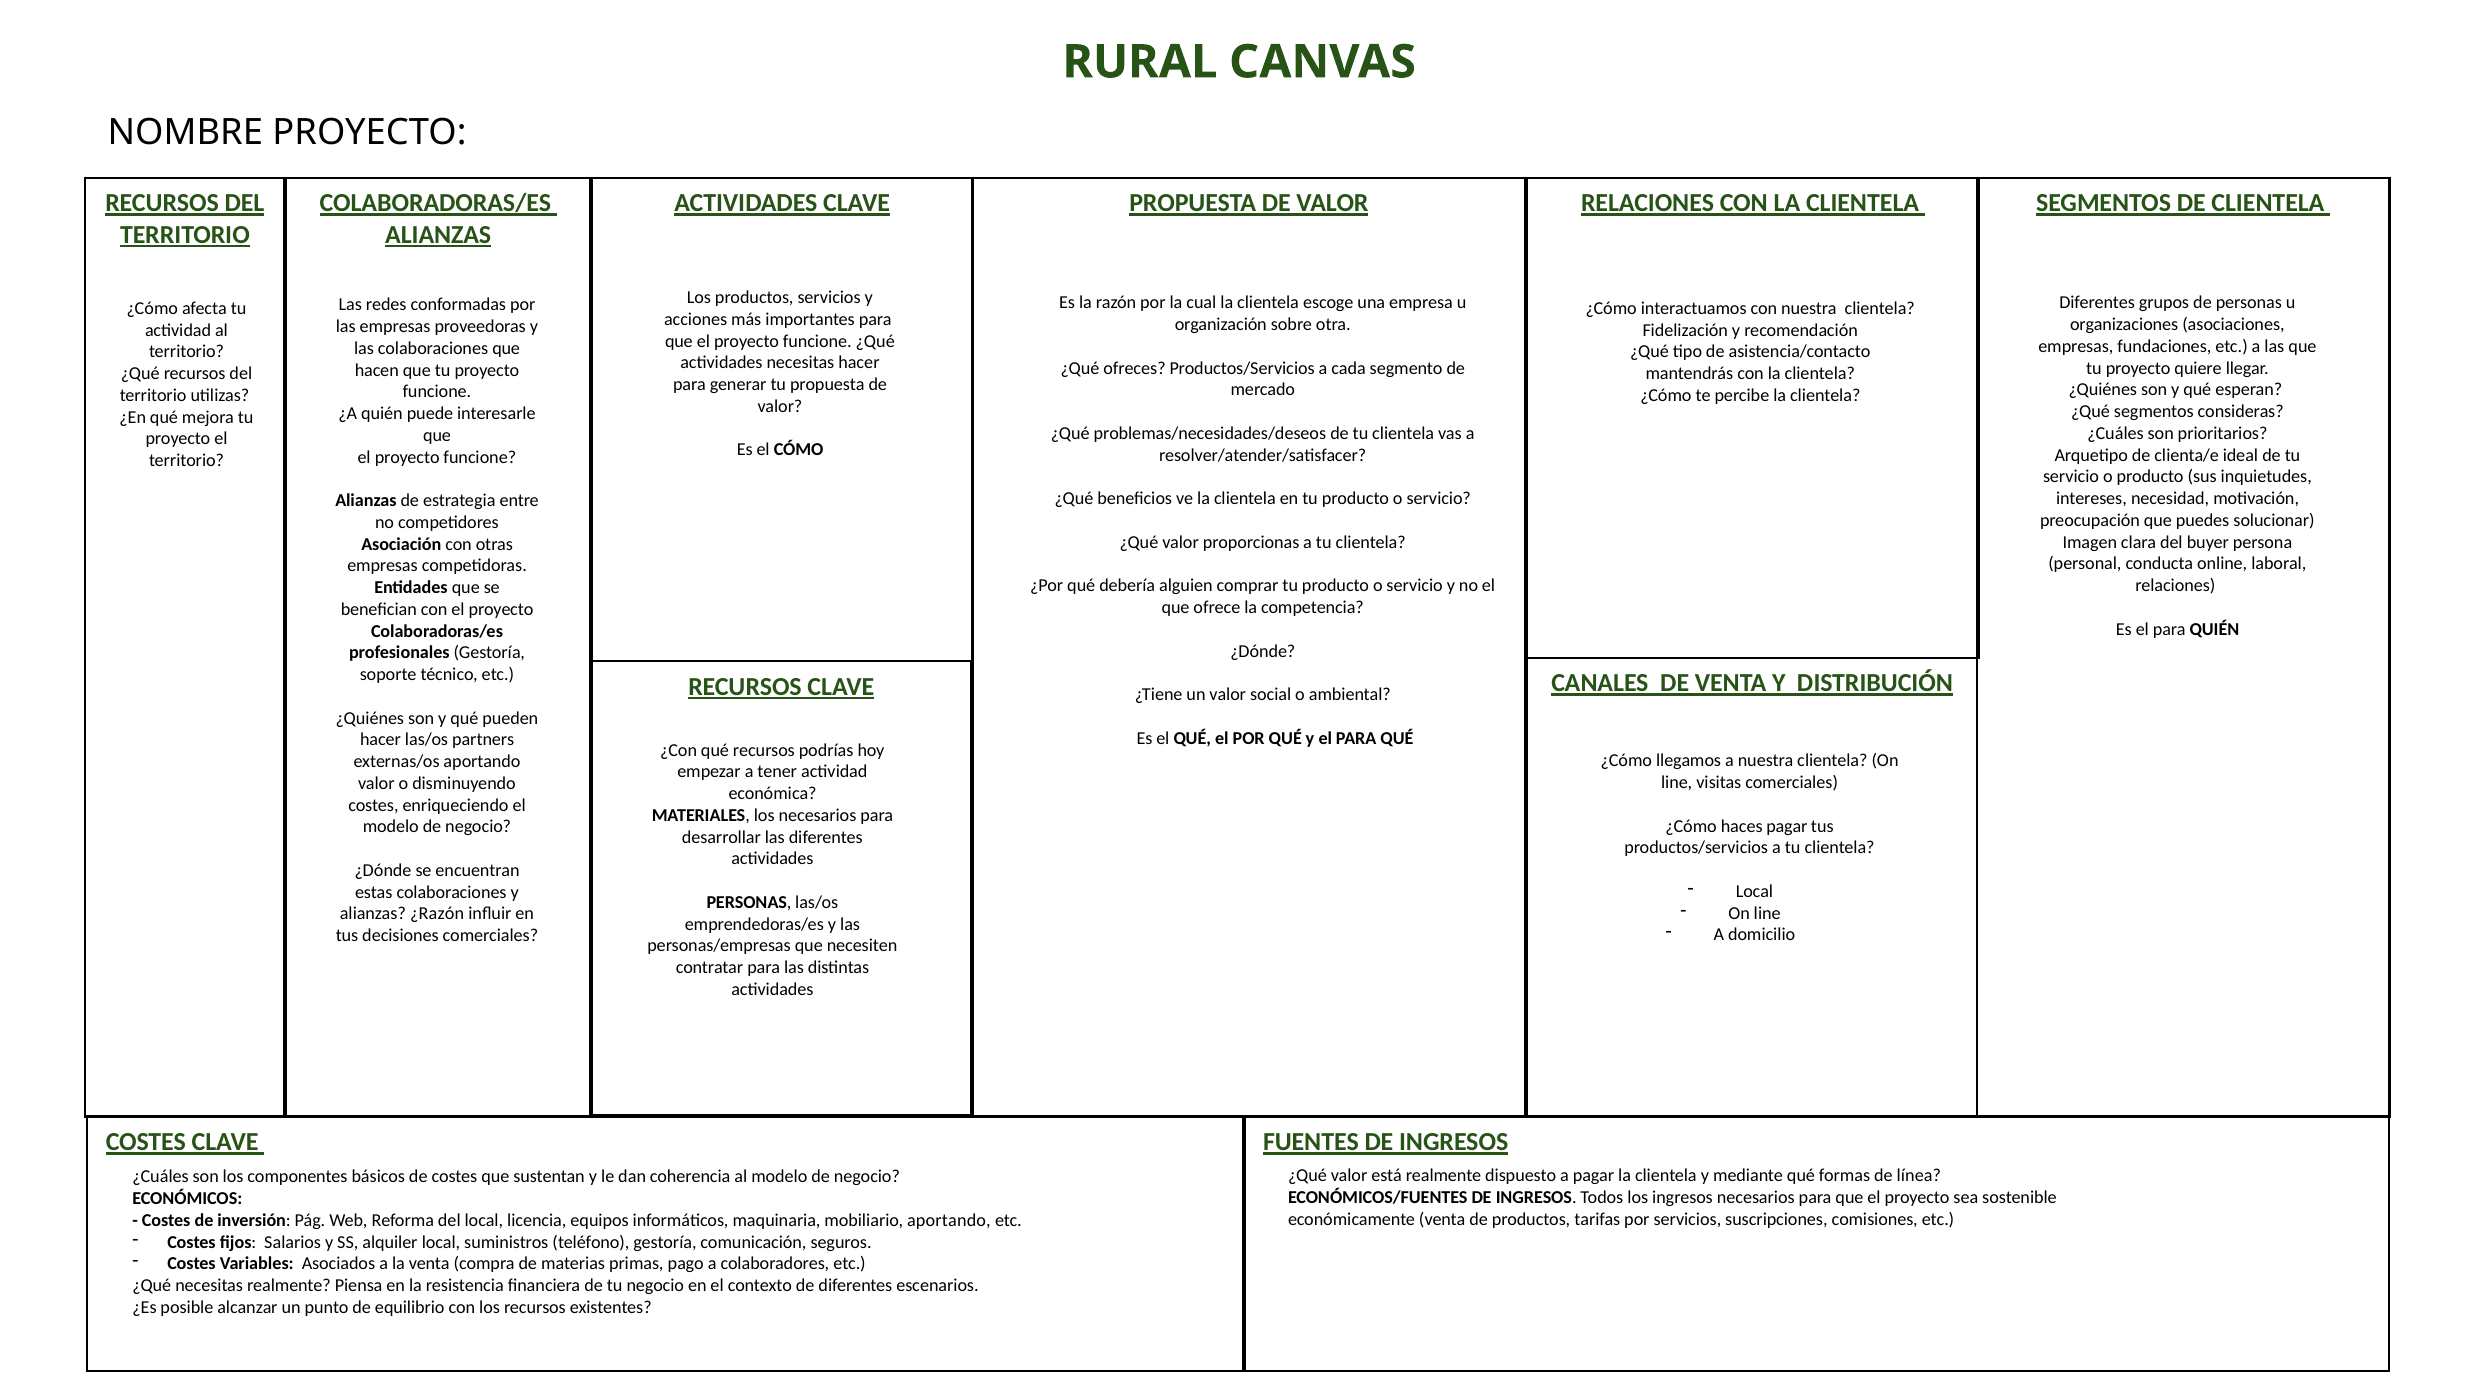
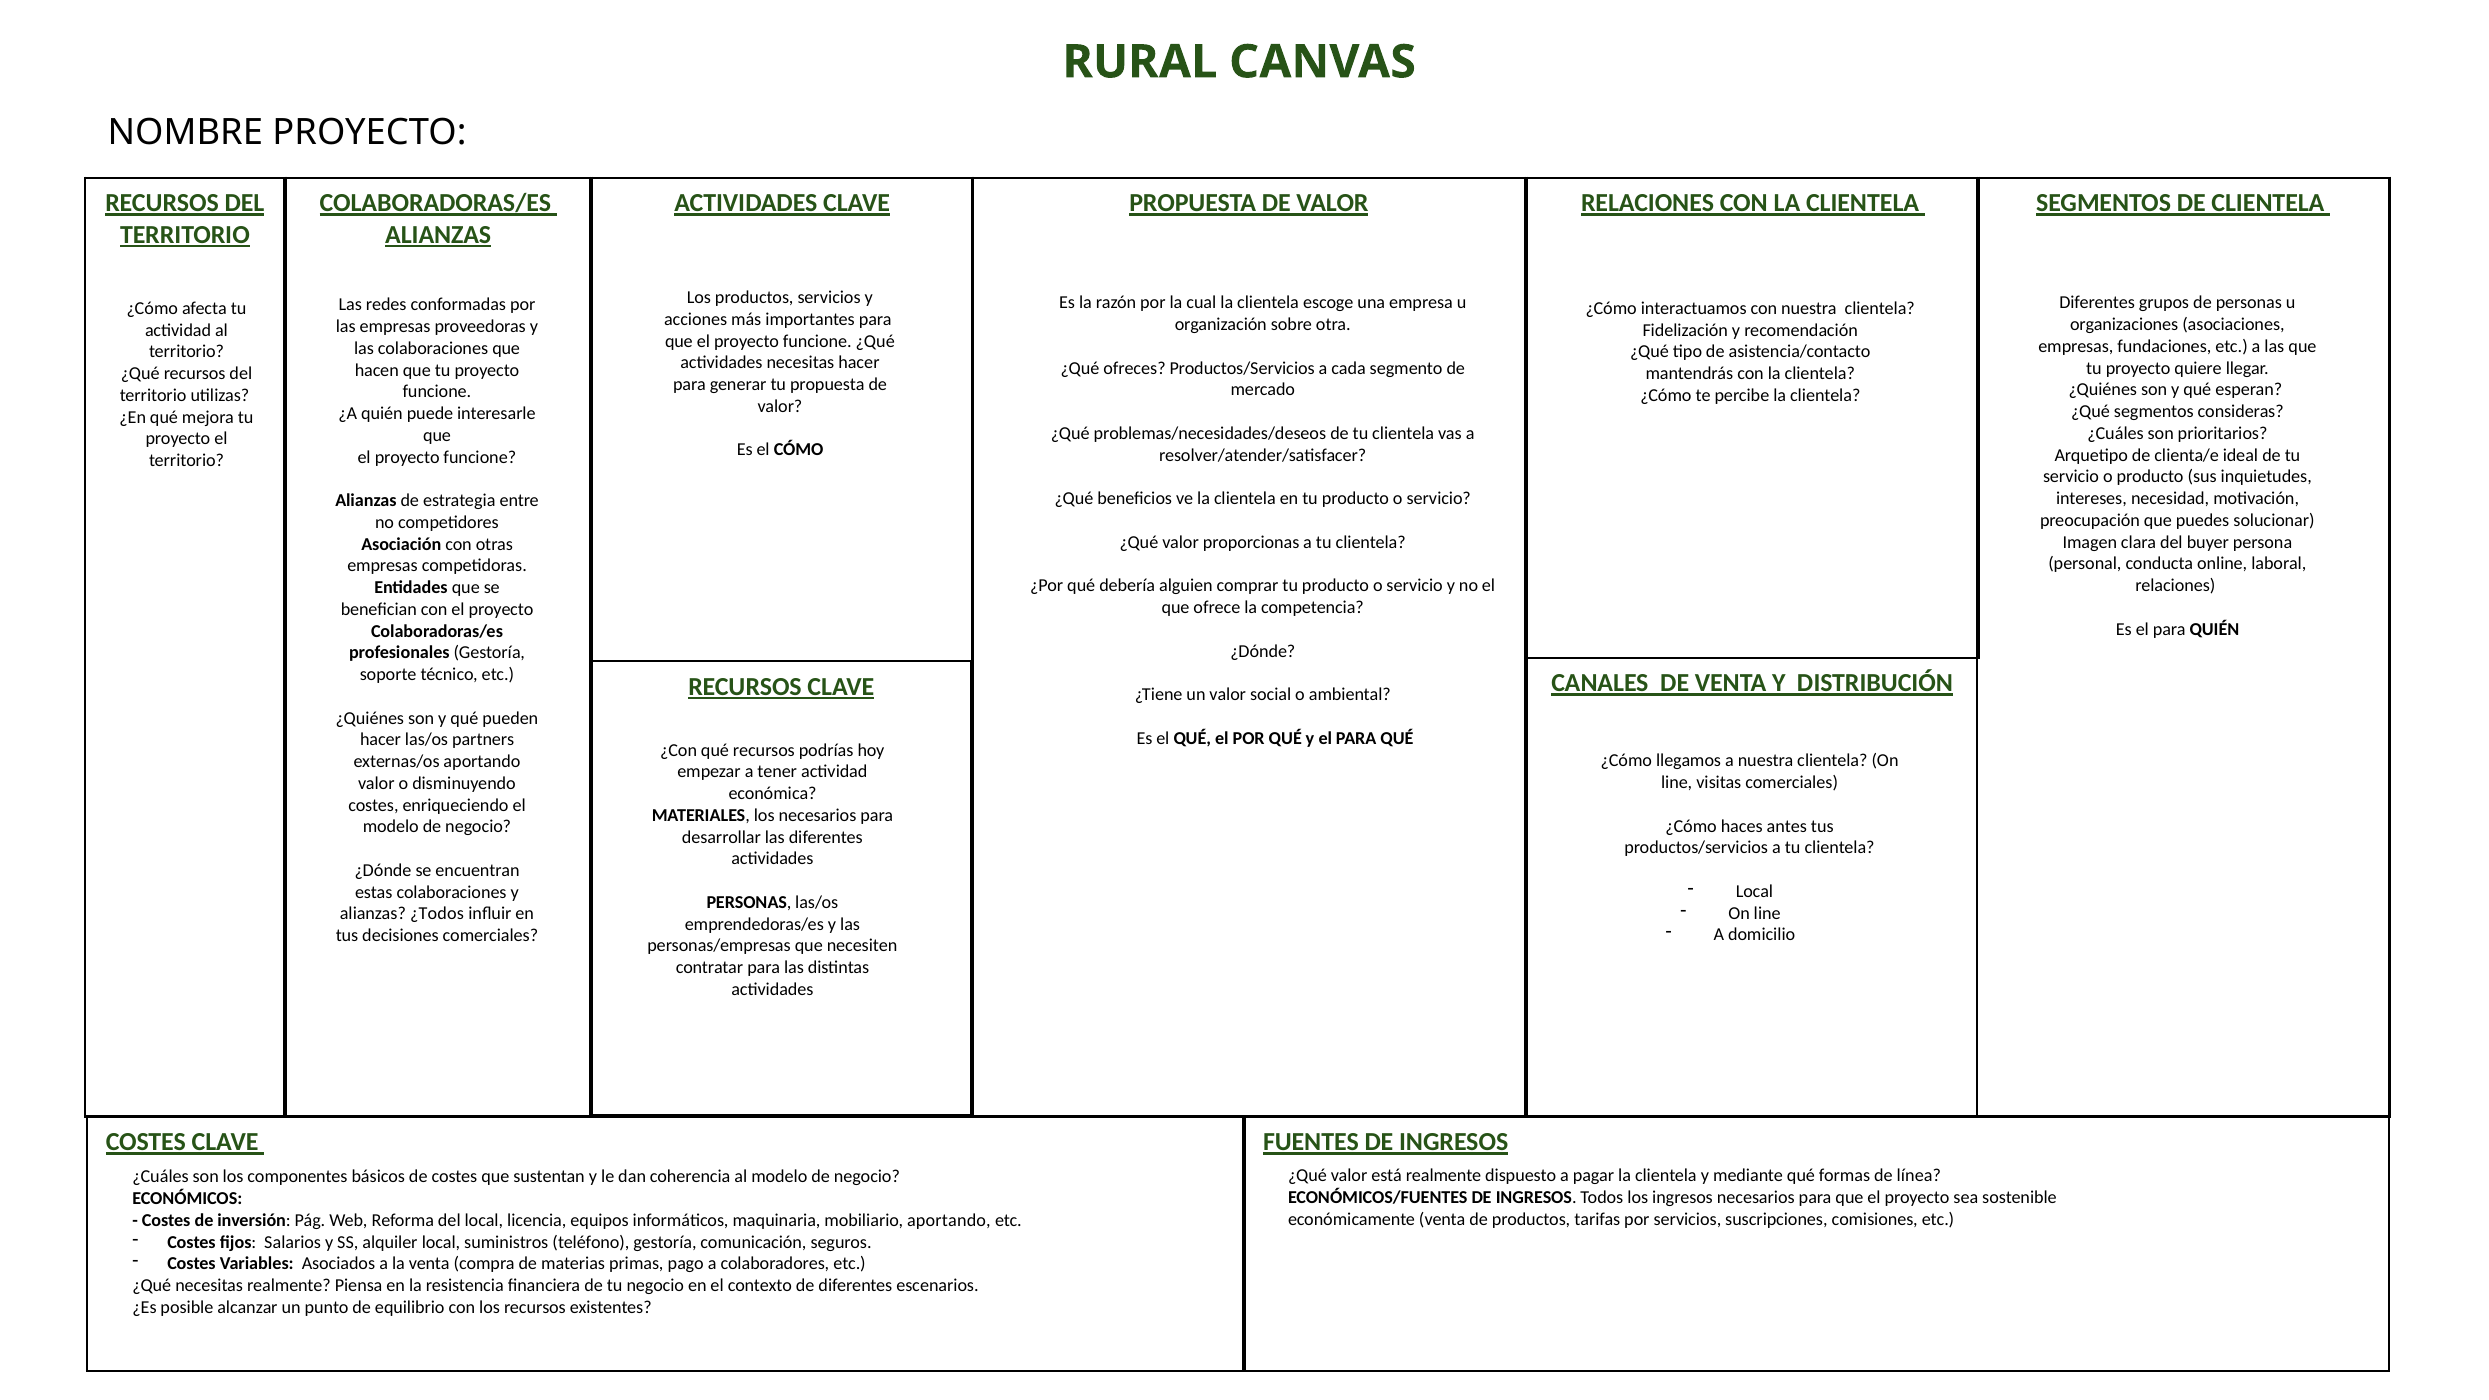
haces pagar: pagar -> antes
¿Razón: ¿Razón -> ¿Todos
